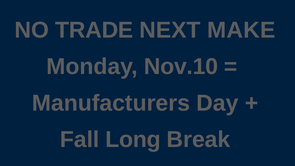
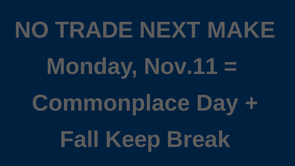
Nov.10: Nov.10 -> Nov.11
Manufacturers: Manufacturers -> Commonplace
Long: Long -> Keep
